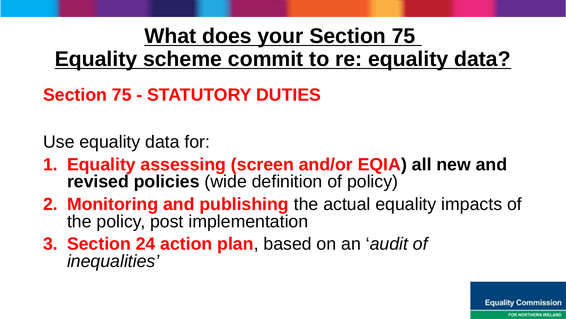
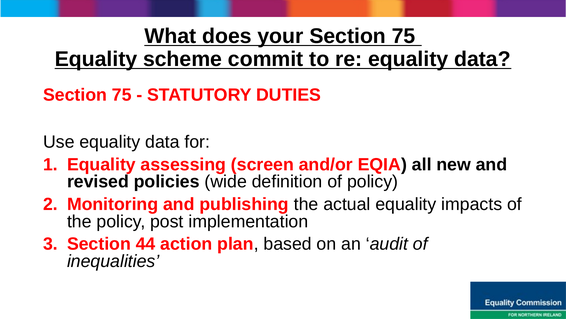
24: 24 -> 44
